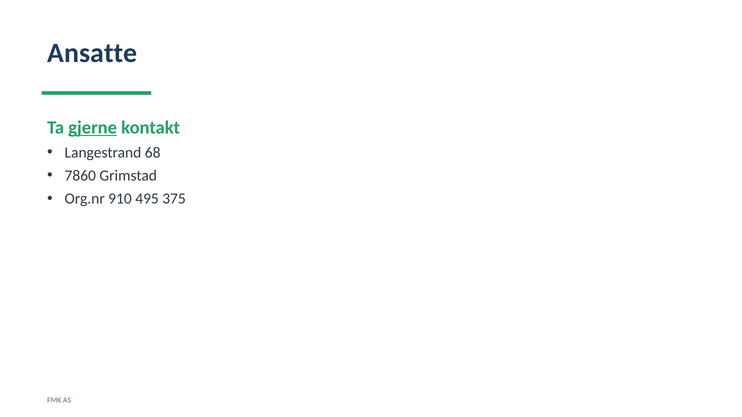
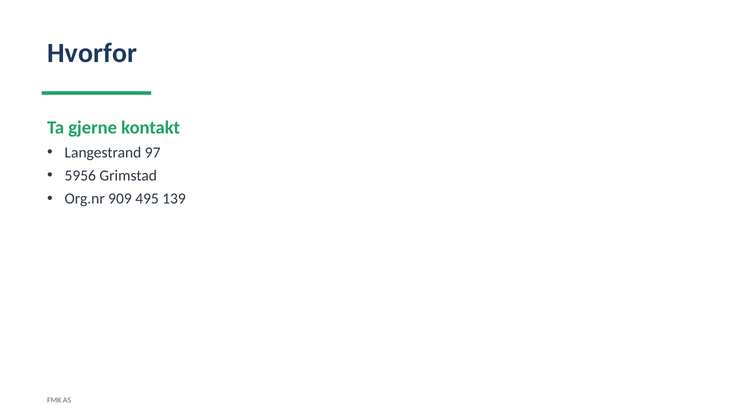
Ansatte: Ansatte -> Hvorfor
gjerne underline: present -> none
68: 68 -> 97
7860: 7860 -> 5956
910: 910 -> 909
375: 375 -> 139
